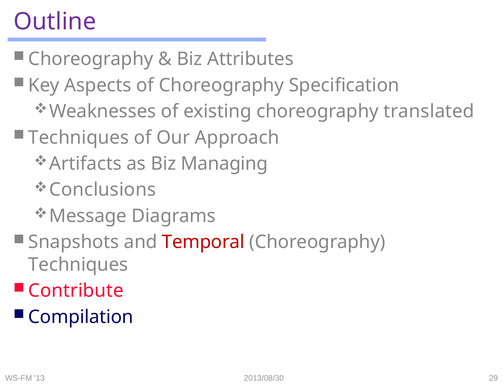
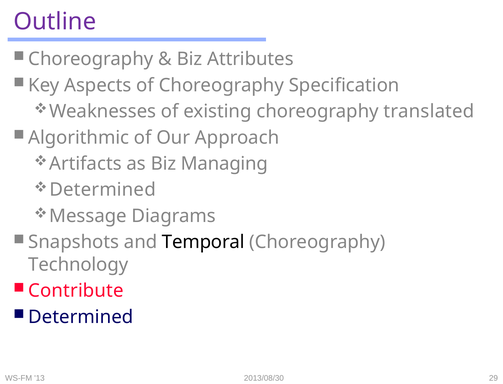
Techniques at (79, 137): Techniques -> Algorithmic
Conclusions at (103, 189): Conclusions -> Determined
Temporal colour: red -> black
Techniques at (78, 264): Techniques -> Technology
Compilation at (81, 316): Compilation -> Determined
